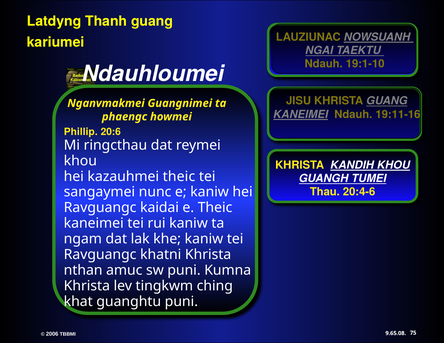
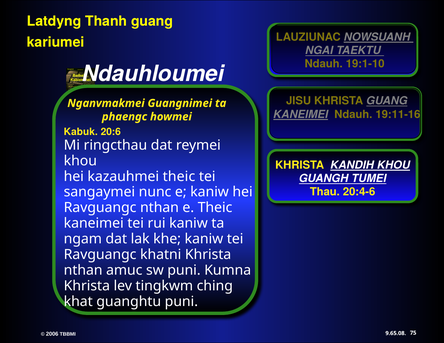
Phillip: Phillip -> Kabuk
Ravguangc kaidai: kaidai -> nthan
